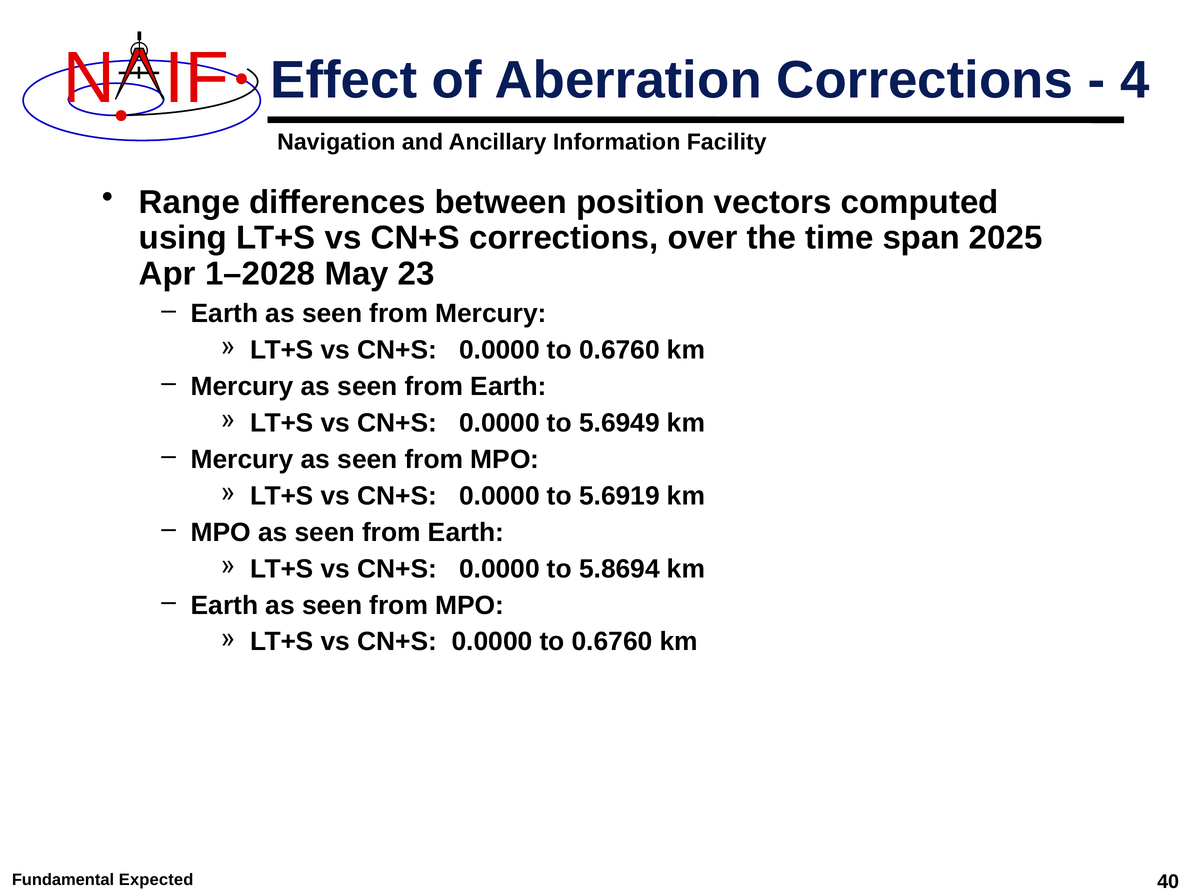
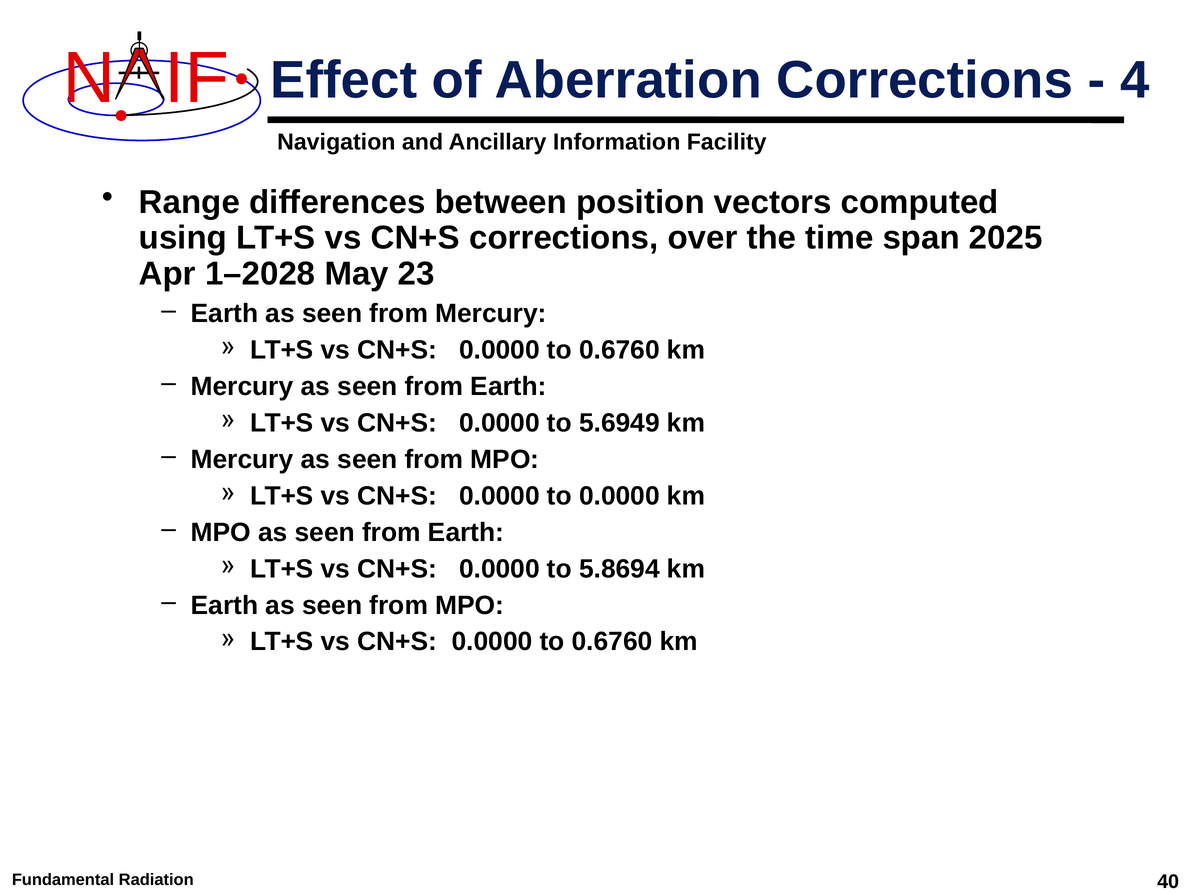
to 5.6919: 5.6919 -> 0.0000
Expected: Expected -> Radiation
